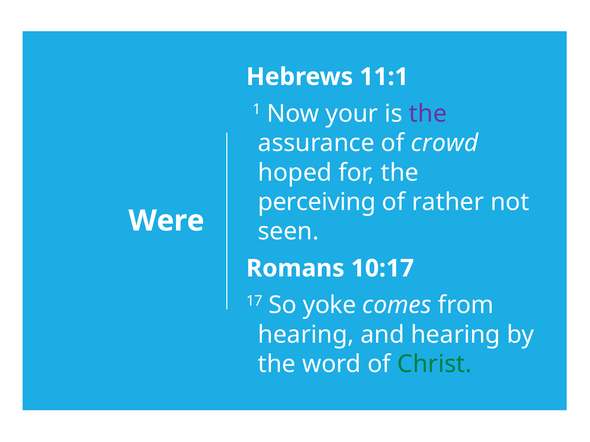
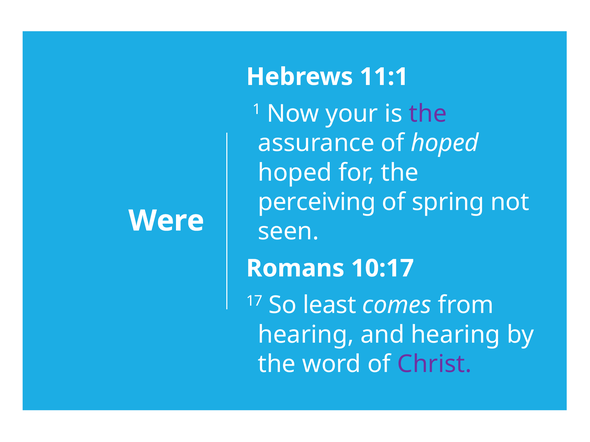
of crowd: crowd -> hoped
rather: rather -> spring
yoke: yoke -> least
Christ colour: green -> purple
